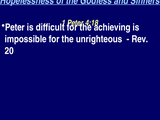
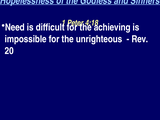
Peter at (15, 27): Peter -> Need
